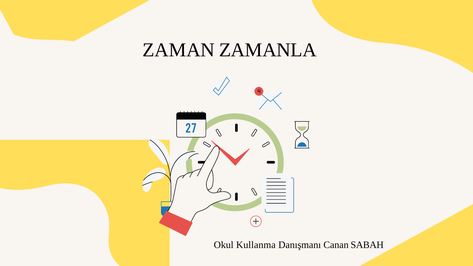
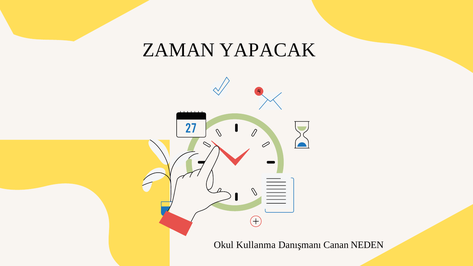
ZAMANLA: ZAMANLA -> YAPACAK
SABAH: SABAH -> NEDEN
